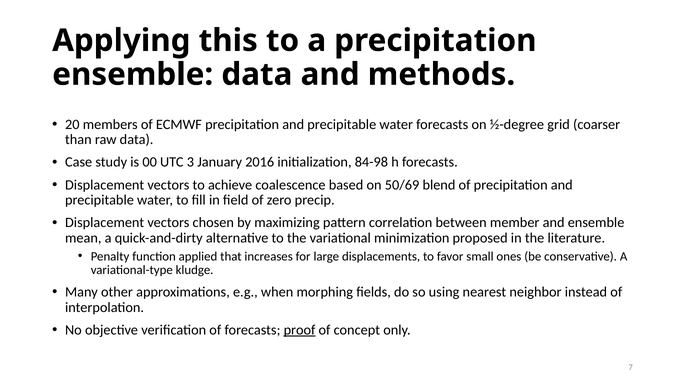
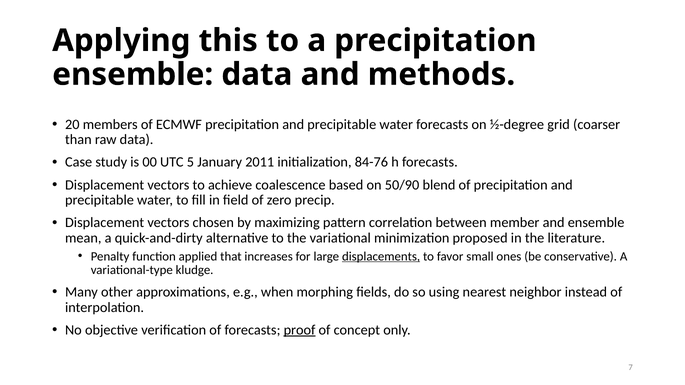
3: 3 -> 5
2016: 2016 -> 2011
84-98: 84-98 -> 84-76
50/69: 50/69 -> 50/90
displacements underline: none -> present
